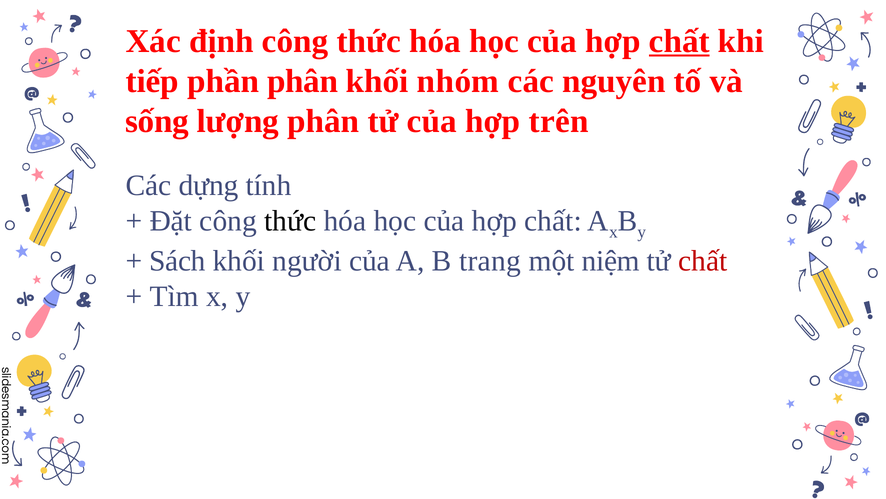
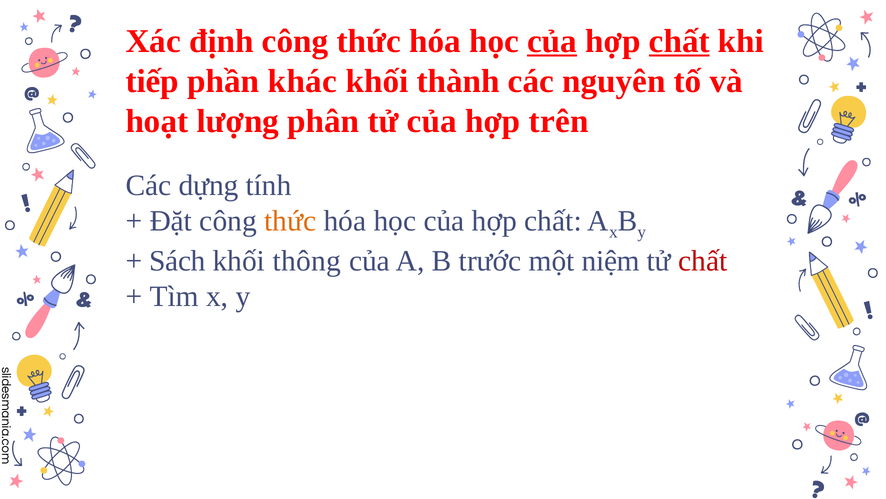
của at (552, 41) underline: none -> present
phần phân: phân -> khác
nhóm: nhóm -> thành
sống: sống -> hoạt
thức at (290, 221) colour: black -> orange
người: người -> thông
trang: trang -> trước
